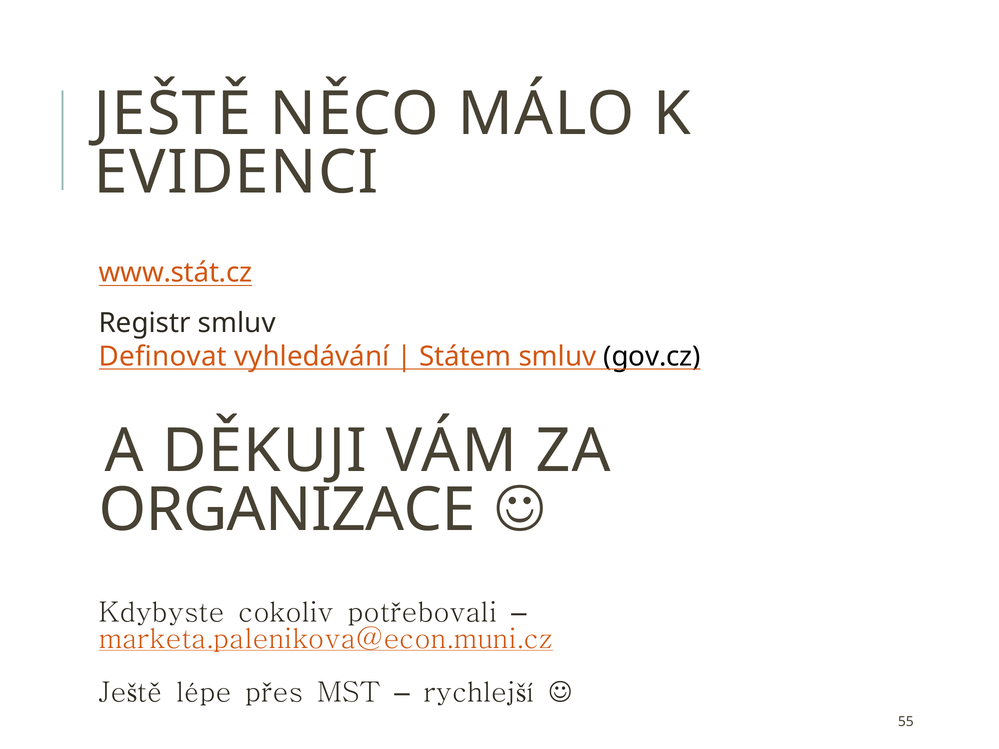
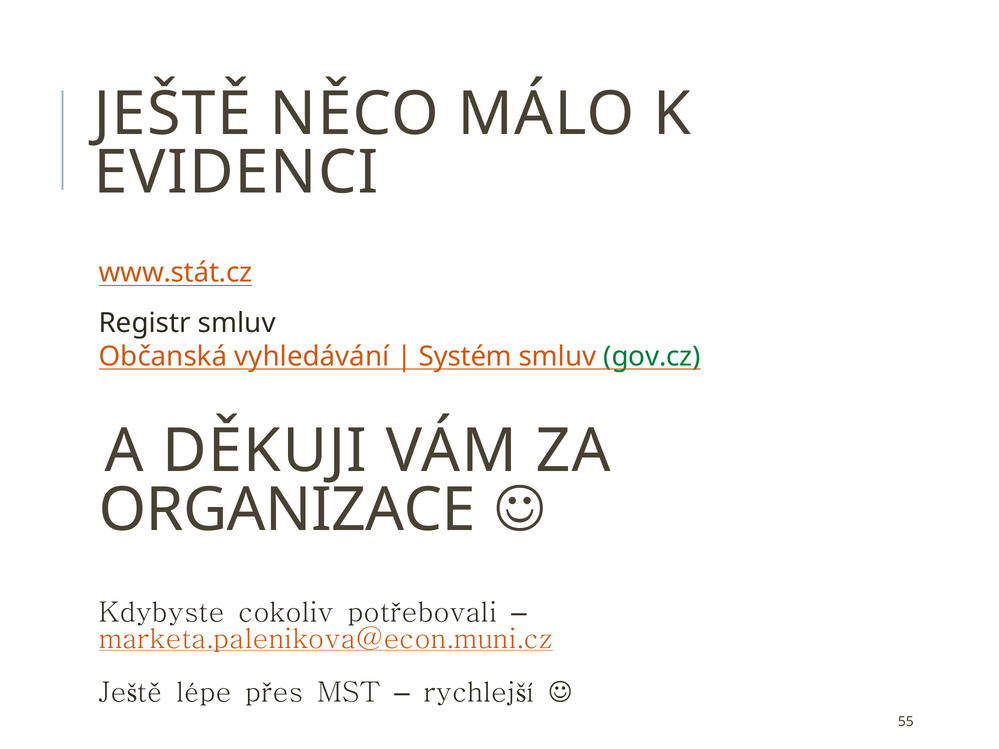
Definovat: Definovat -> Občanská
Státem: Státem -> Systém
gov.cz colour: black -> green
